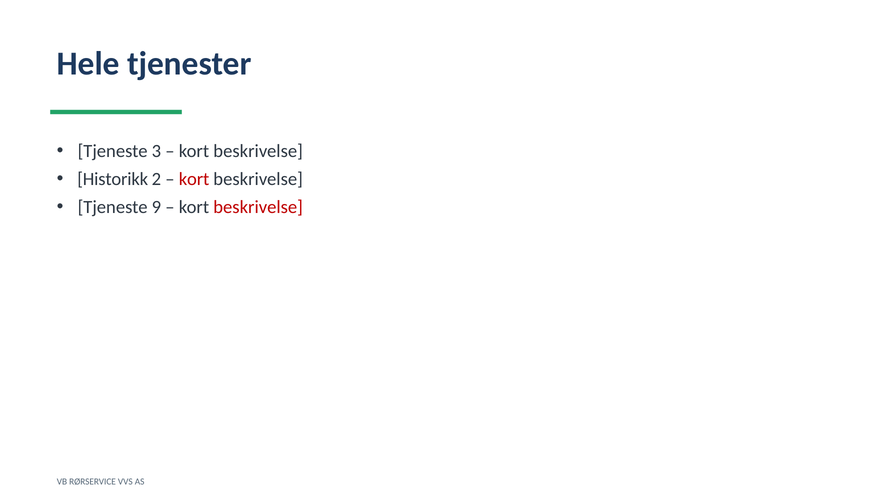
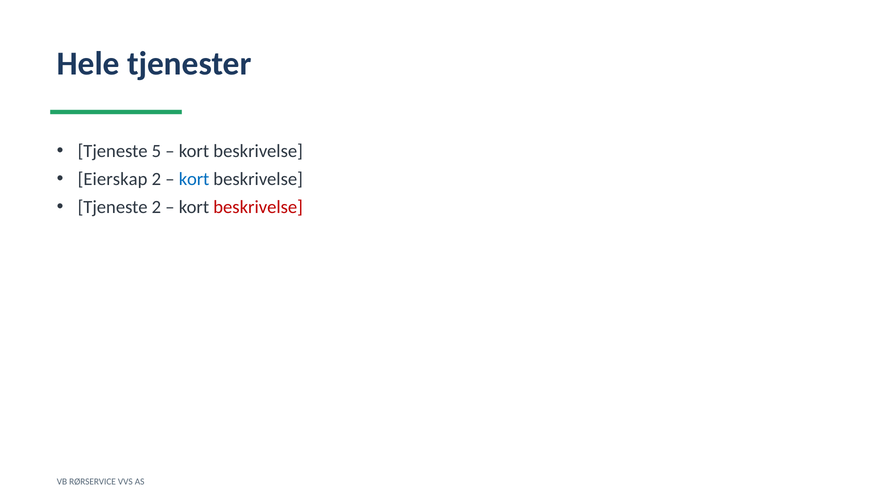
3: 3 -> 5
Historikk: Historikk -> Eierskap
kort at (194, 179) colour: red -> blue
Tjeneste 9: 9 -> 2
